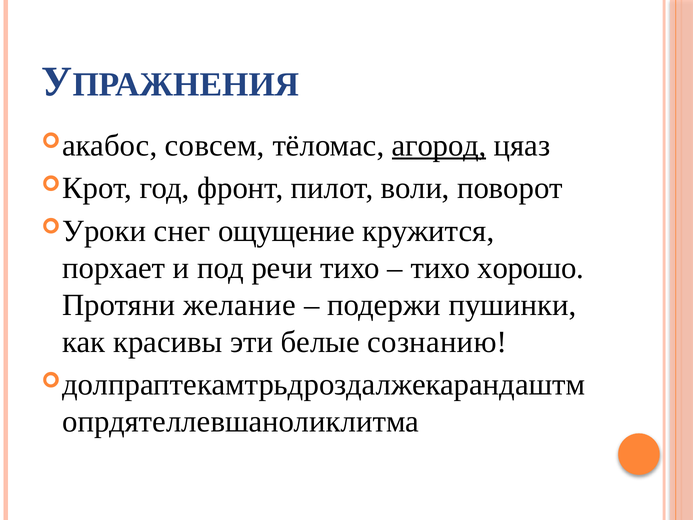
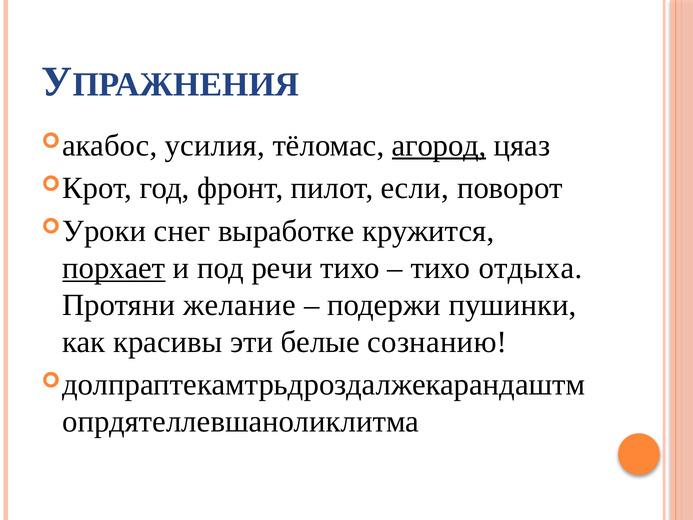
совсем: совсем -> усилия
воли: воли -> если
ощущение: ощущение -> выработке
порхает underline: none -> present
хорошо: хорошо -> отдыха
